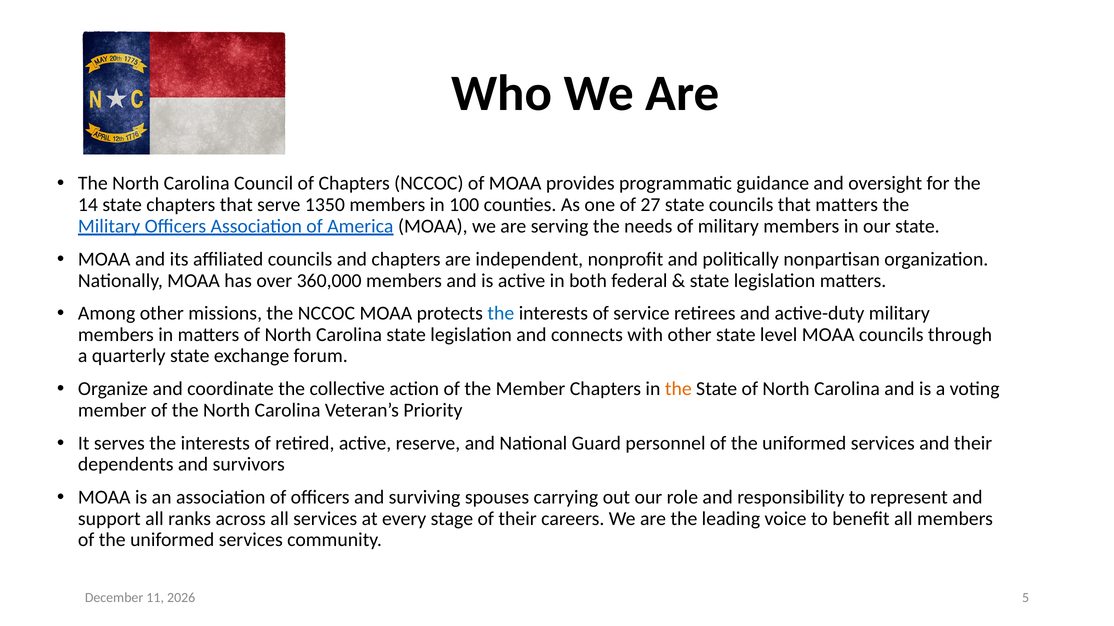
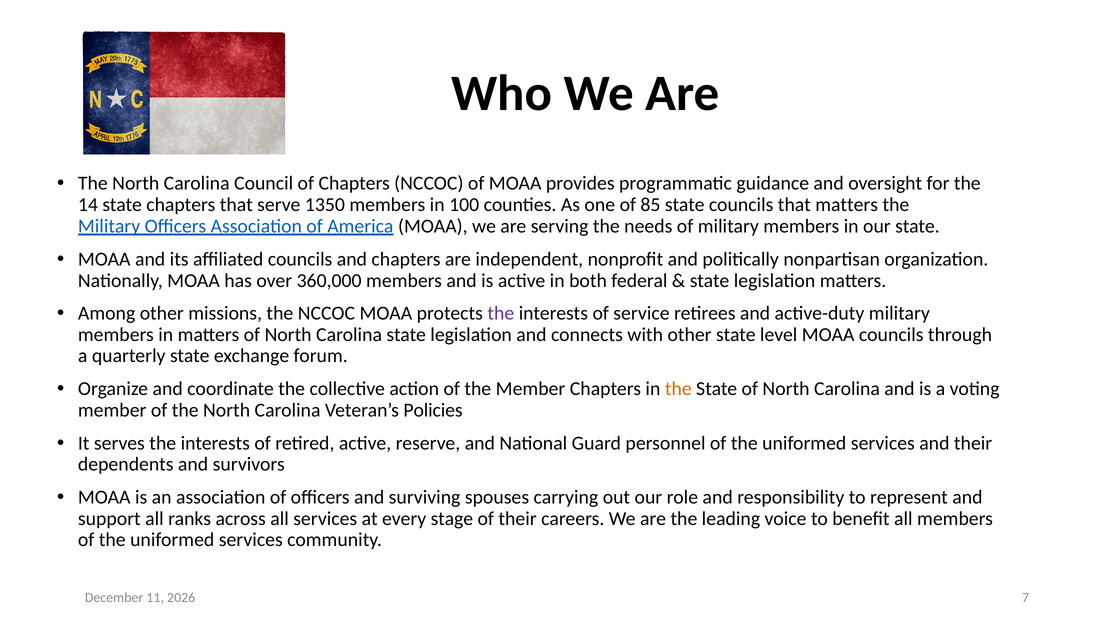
27: 27 -> 85
the at (501, 314) colour: blue -> purple
Priority: Priority -> Policies
5: 5 -> 7
